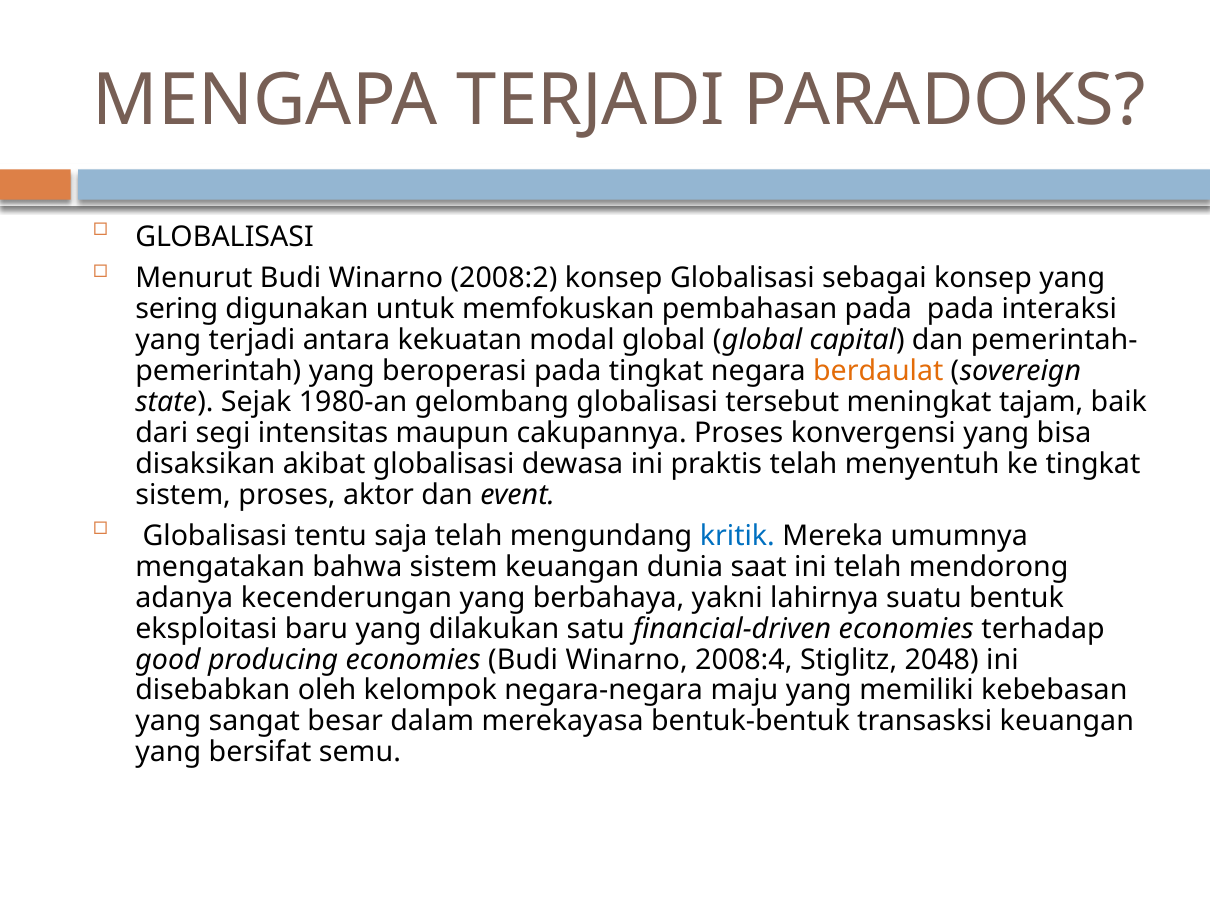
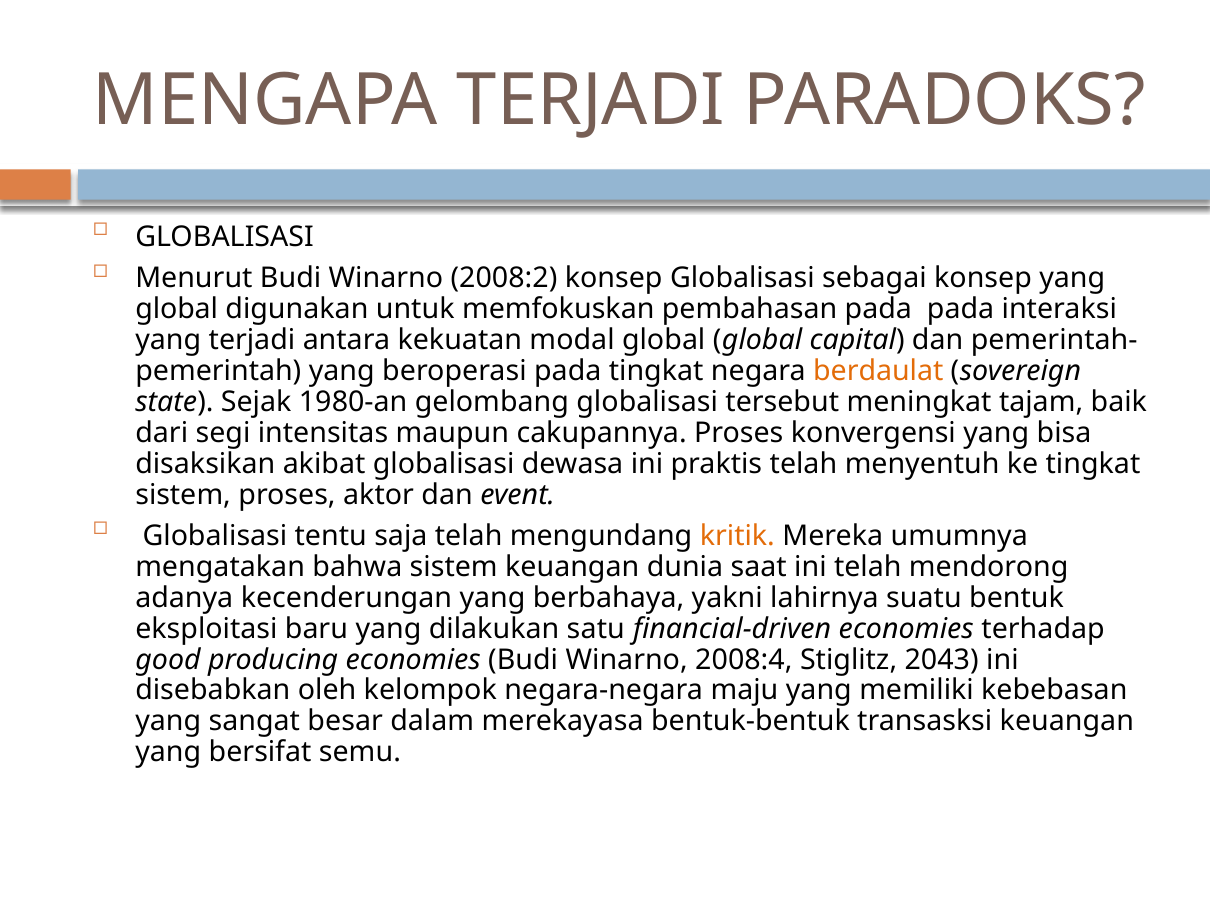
sering at (177, 309): sering -> global
kritik colour: blue -> orange
2048: 2048 -> 2043
